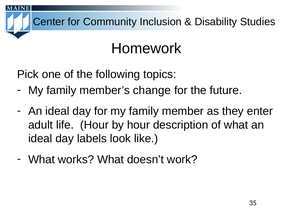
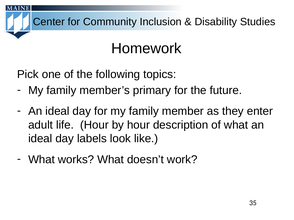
change: change -> primary
